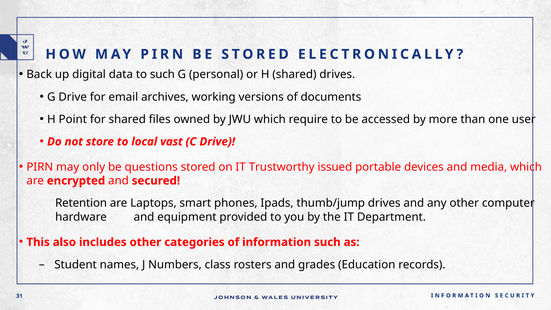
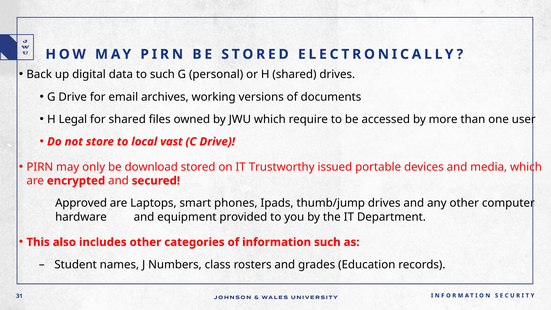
Point: Point -> Legal
questions: questions -> download
Retention: Retention -> Approved
